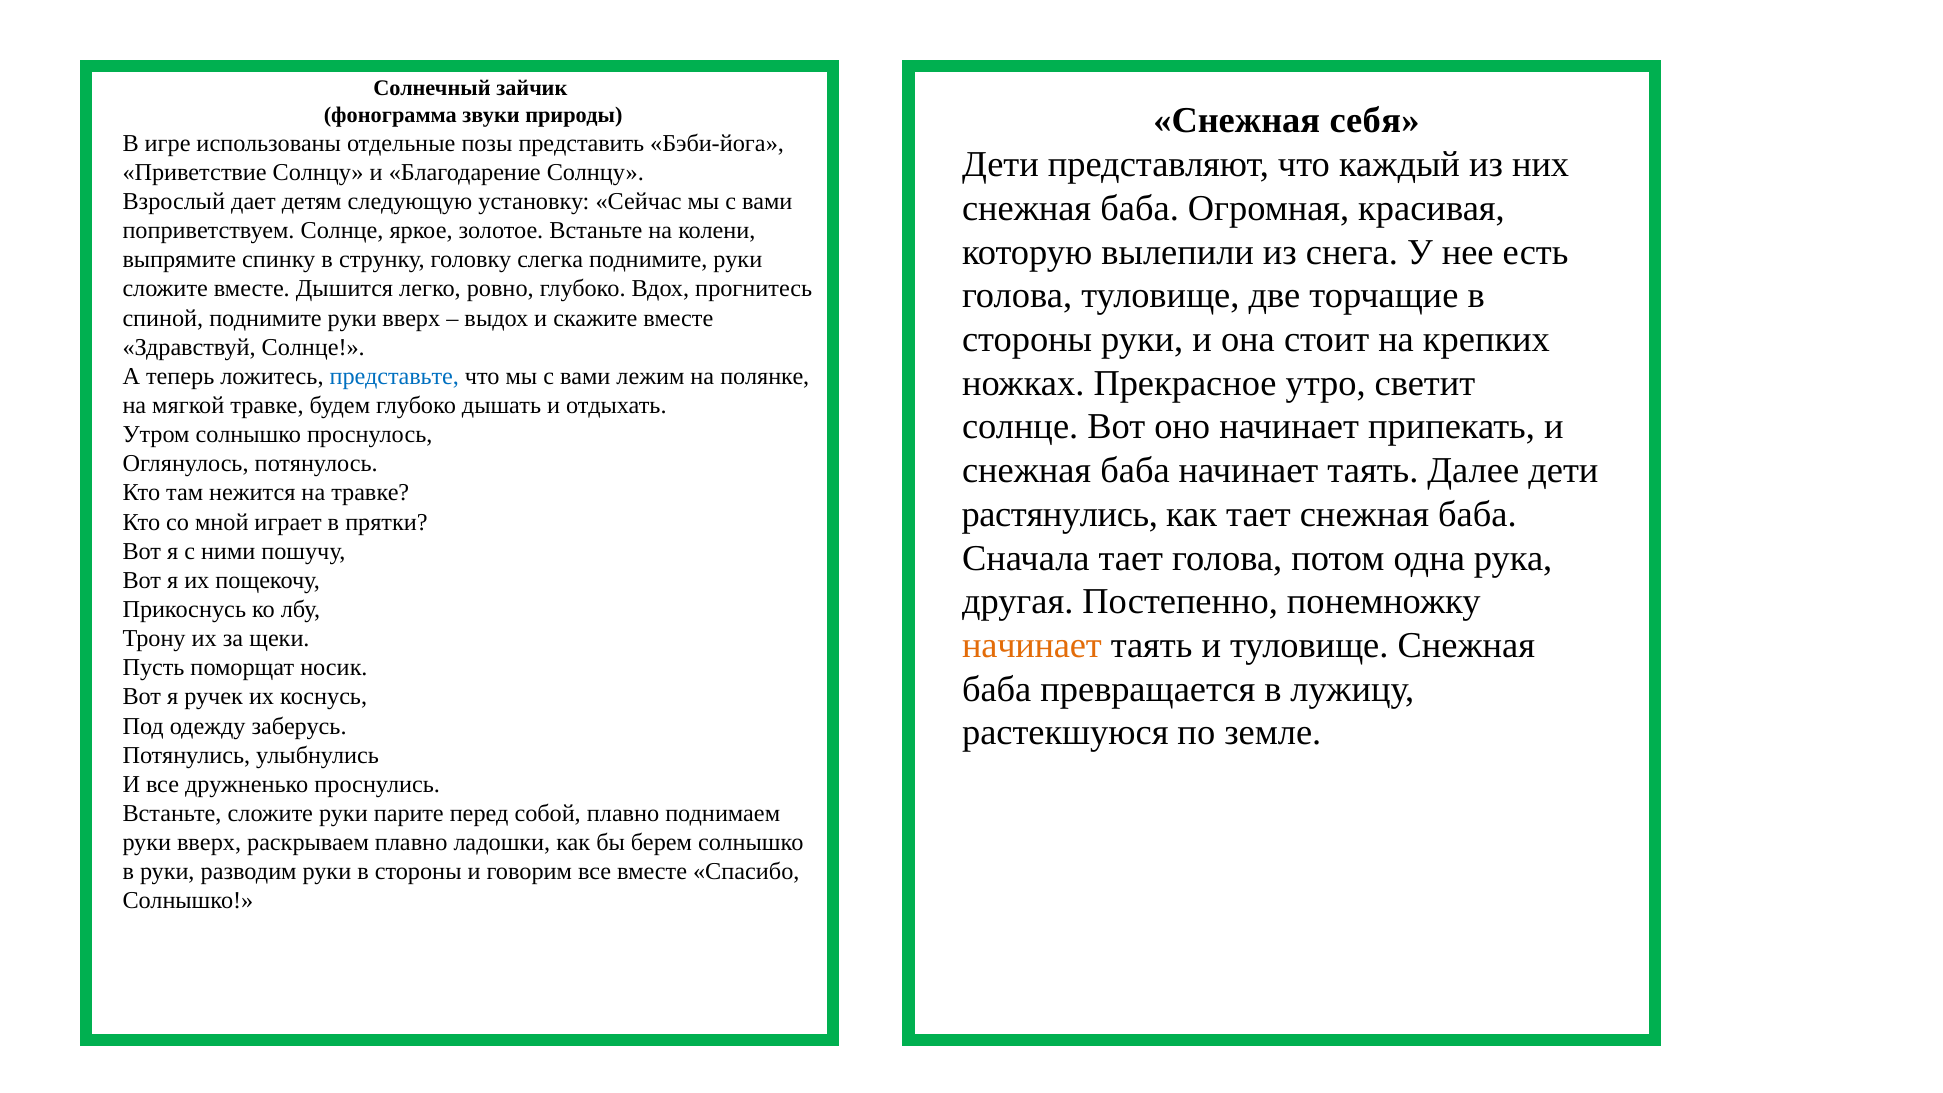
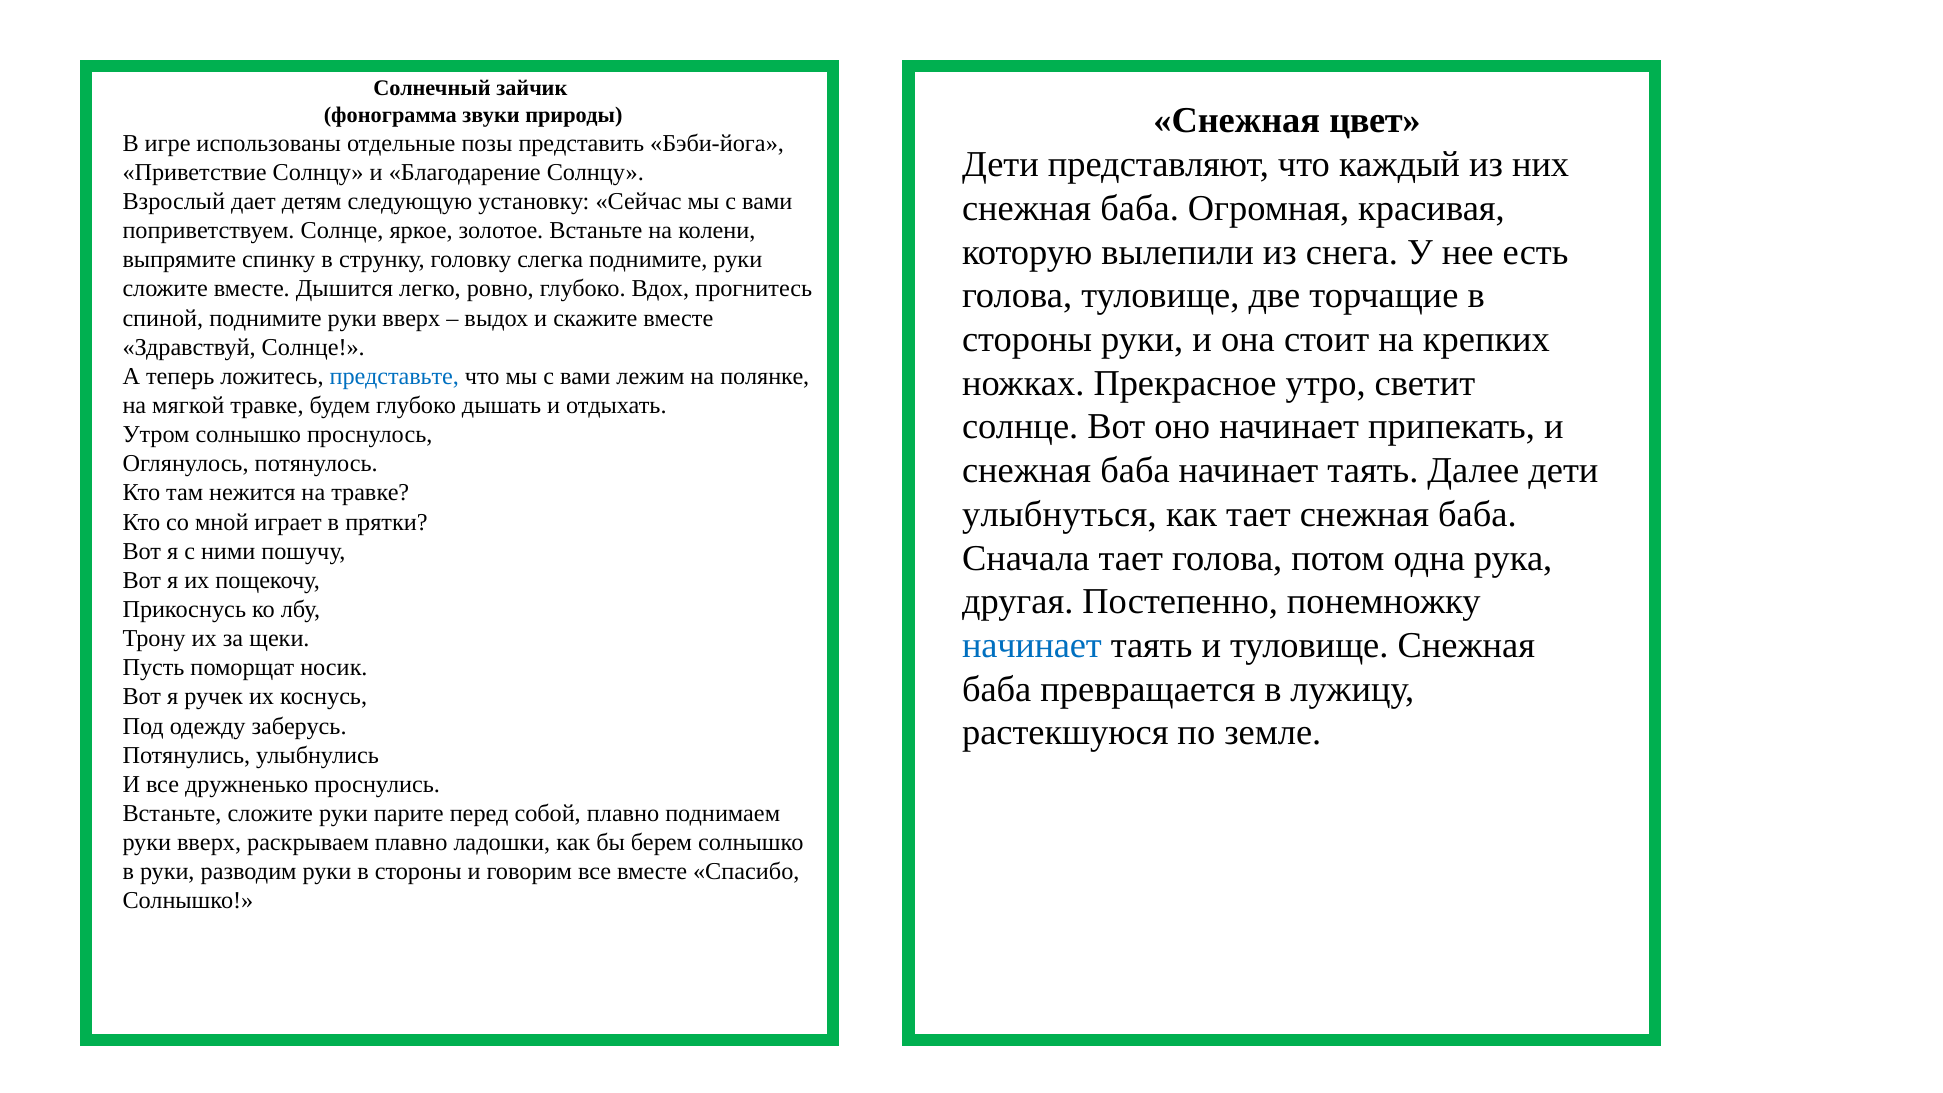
себя: себя -> цвет
растянулись: растянулись -> улыбнуться
начинает at (1032, 645) colour: orange -> blue
